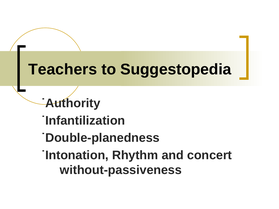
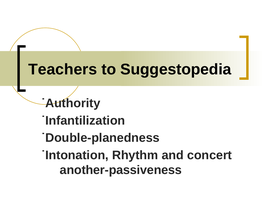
without-passiveness: without-passiveness -> another-passiveness
